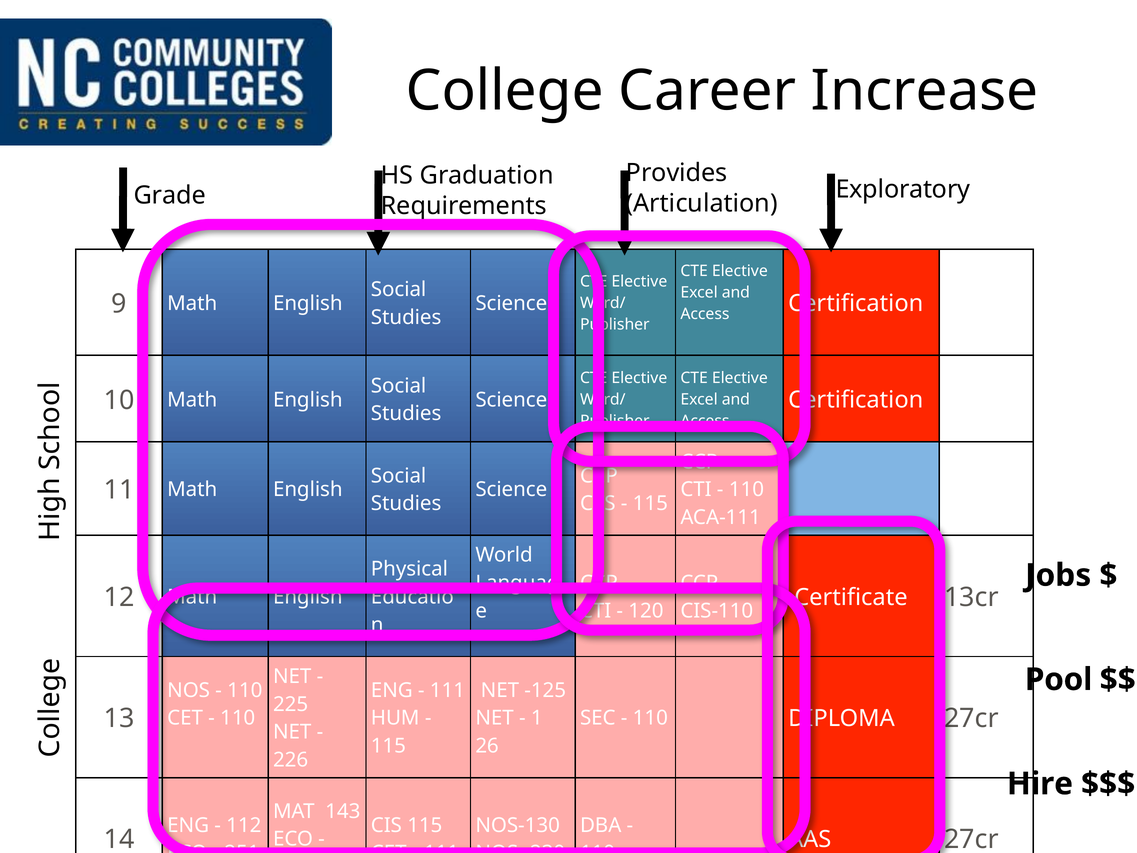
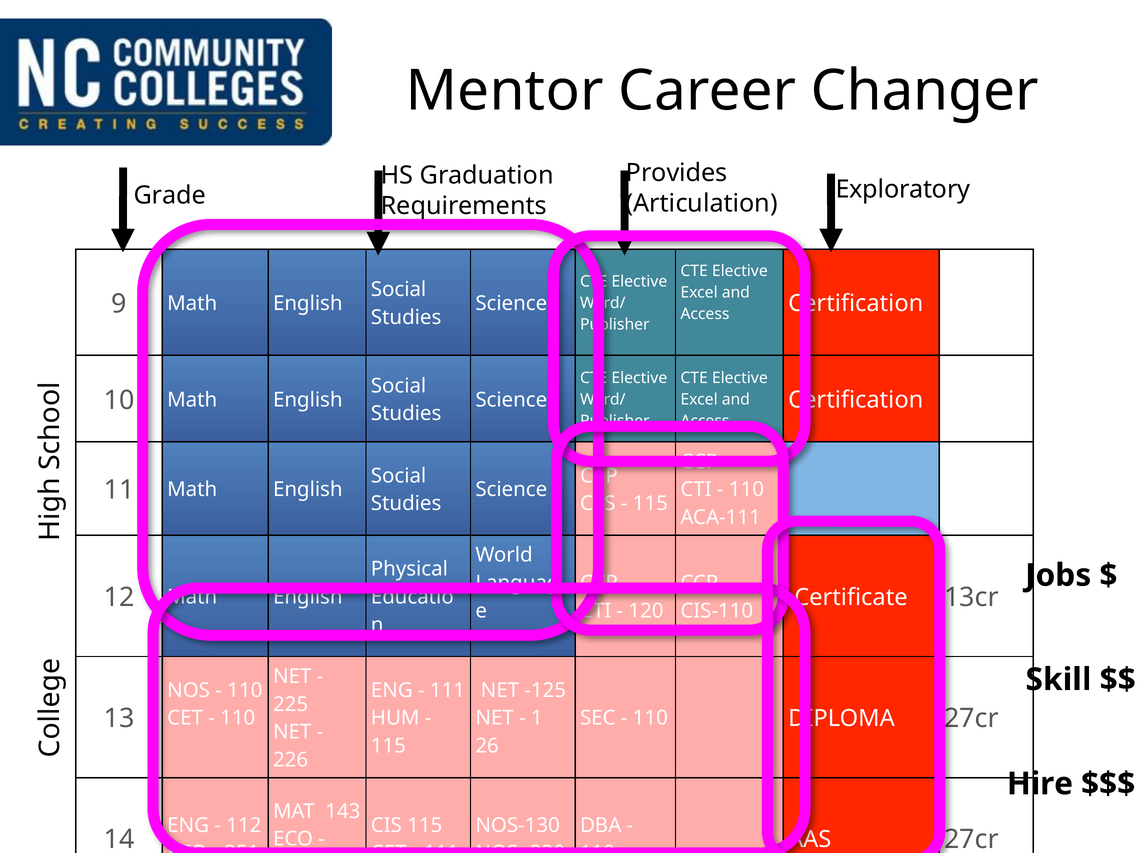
College: College -> Mentor
Increase: Increase -> Changer
Pool: Pool -> Skill
